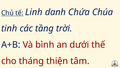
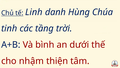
Chứa: Chứa -> Hùng
tháng: tháng -> nhậm
